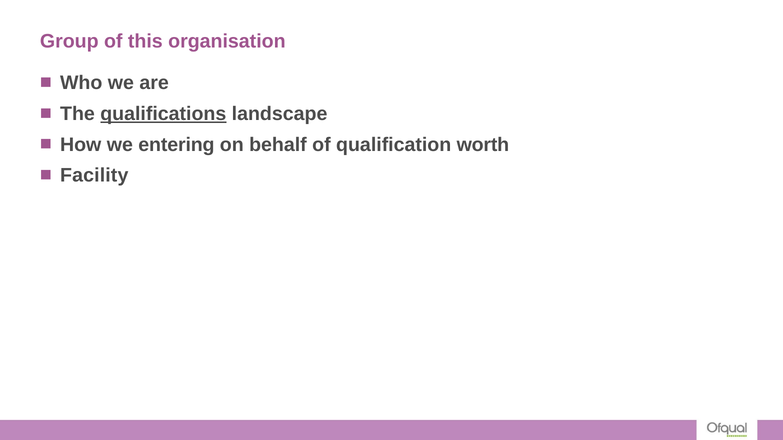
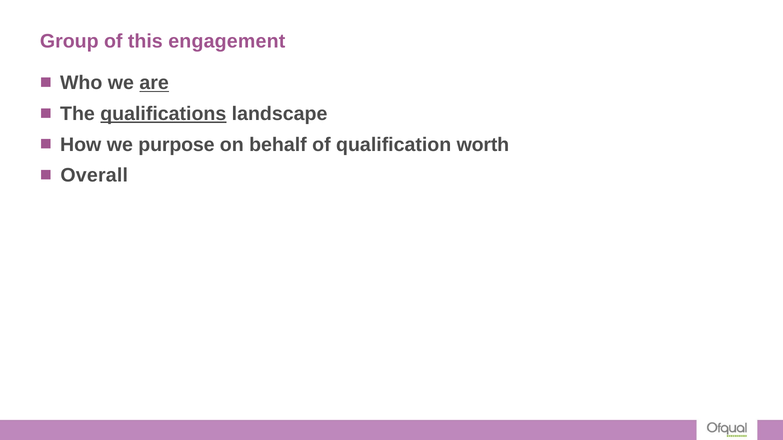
organisation: organisation -> engagement
are underline: none -> present
entering: entering -> purpose
Facility: Facility -> Overall
